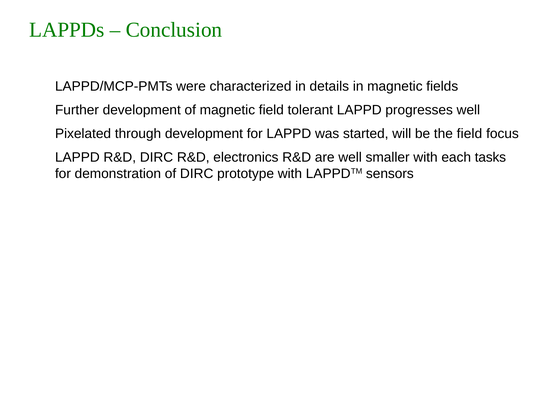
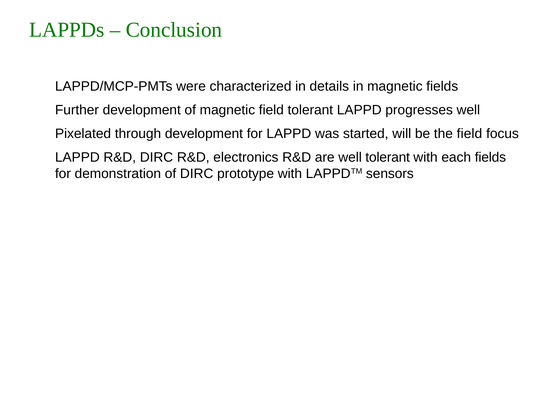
well smaller: smaller -> tolerant
each tasks: tasks -> fields
